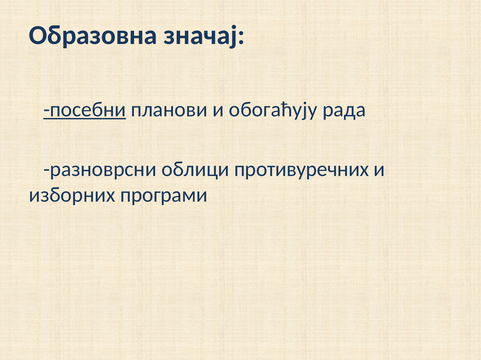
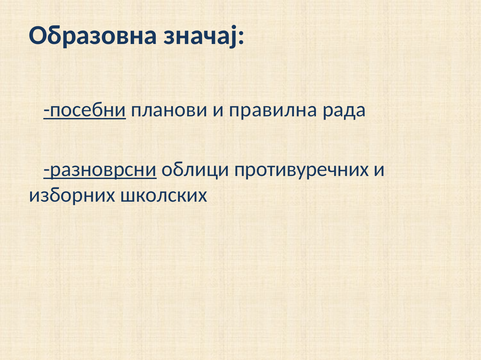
обогаћују: обогаћују -> правилна
разноврсни underline: none -> present
програми: програми -> школских
